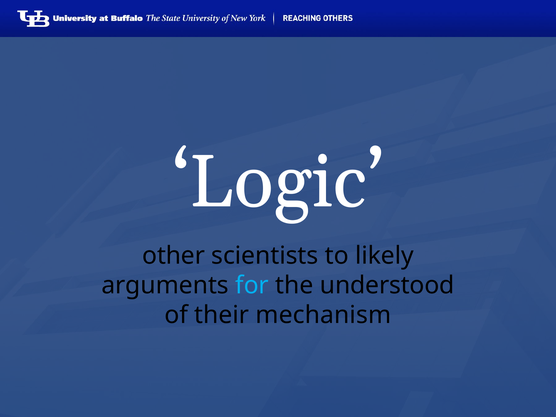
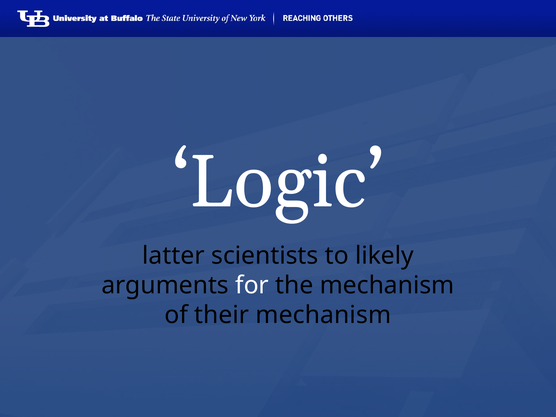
other: other -> latter
for colour: light blue -> white
the understood: understood -> mechanism
